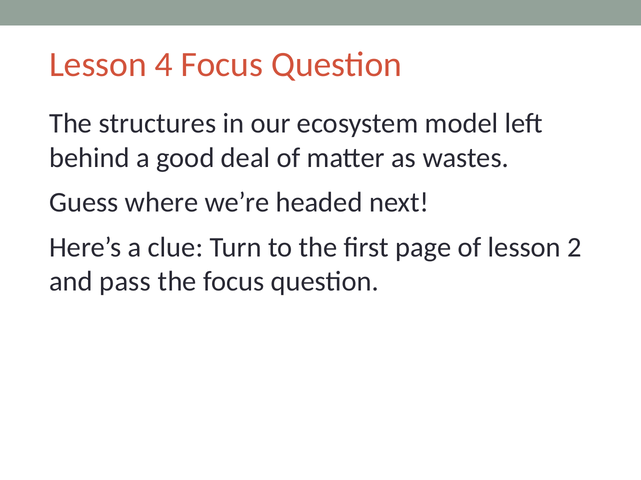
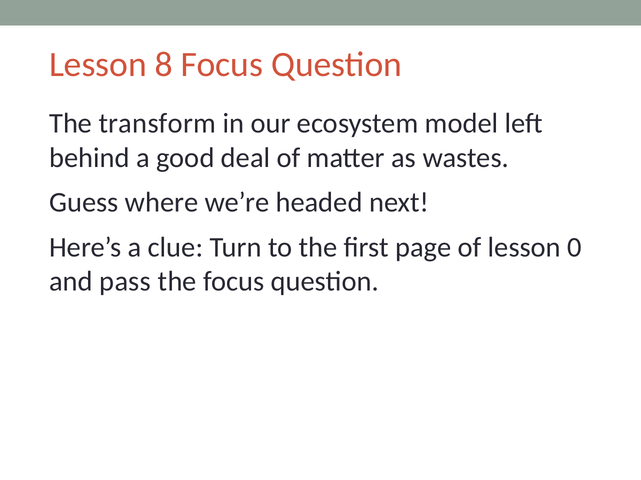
4: 4 -> 8
structures: structures -> transform
2: 2 -> 0
